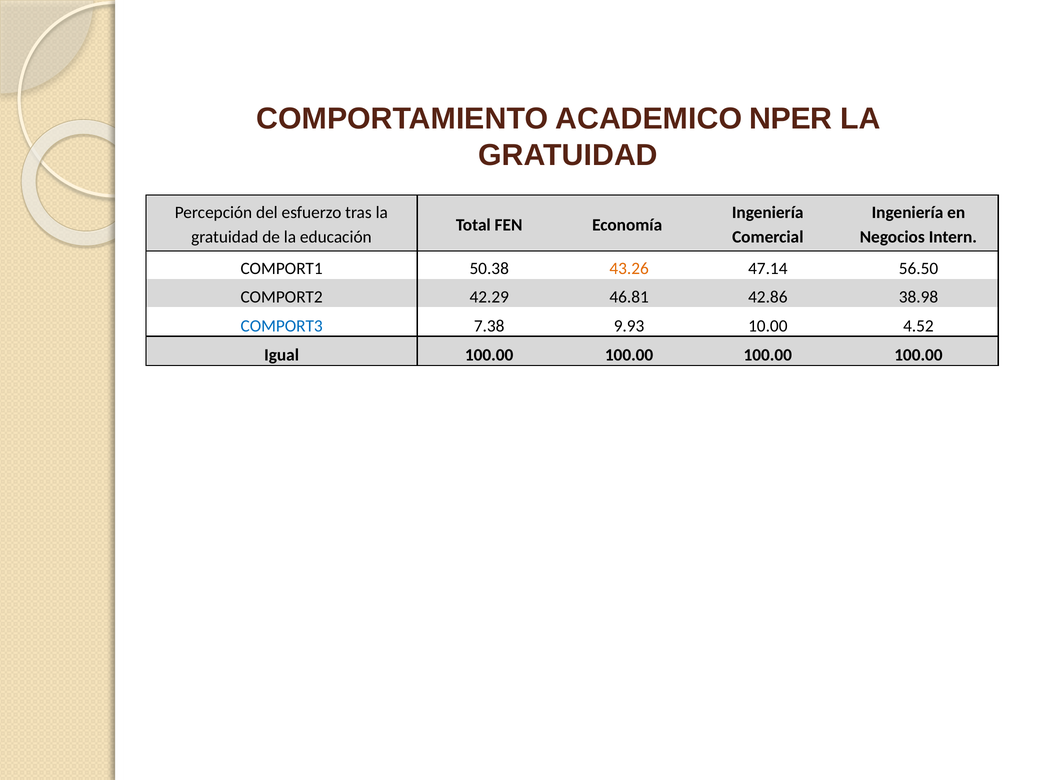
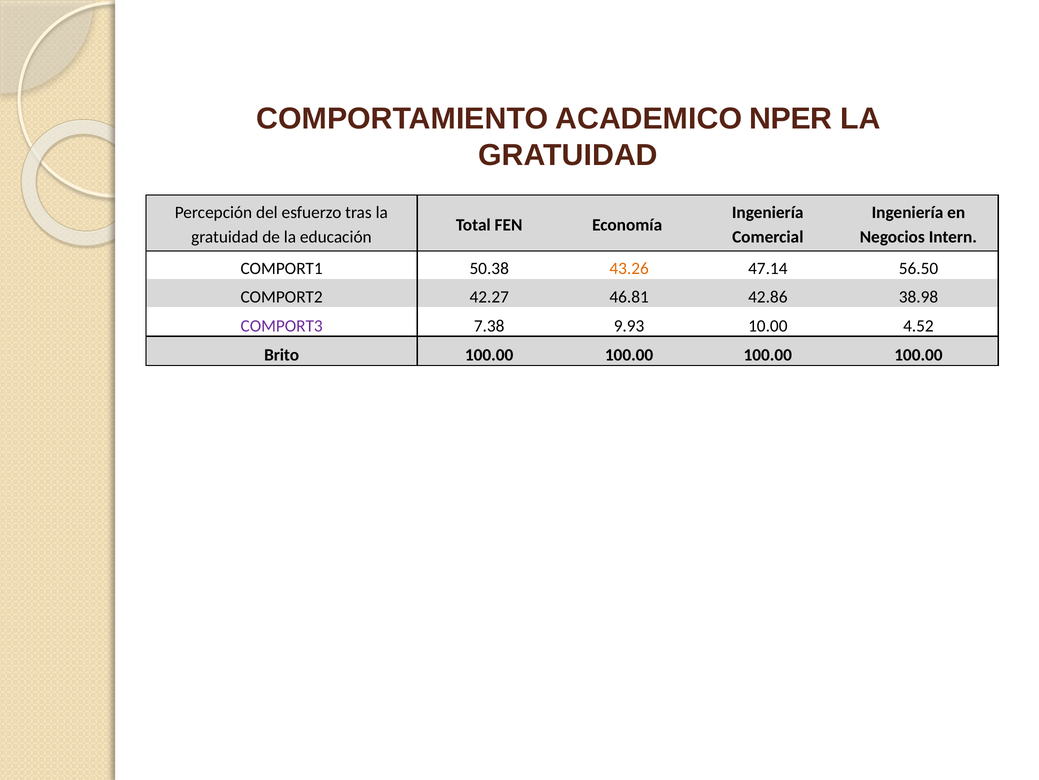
42.29: 42.29 -> 42.27
COMPORT3 colour: blue -> purple
Igual: Igual -> Brito
